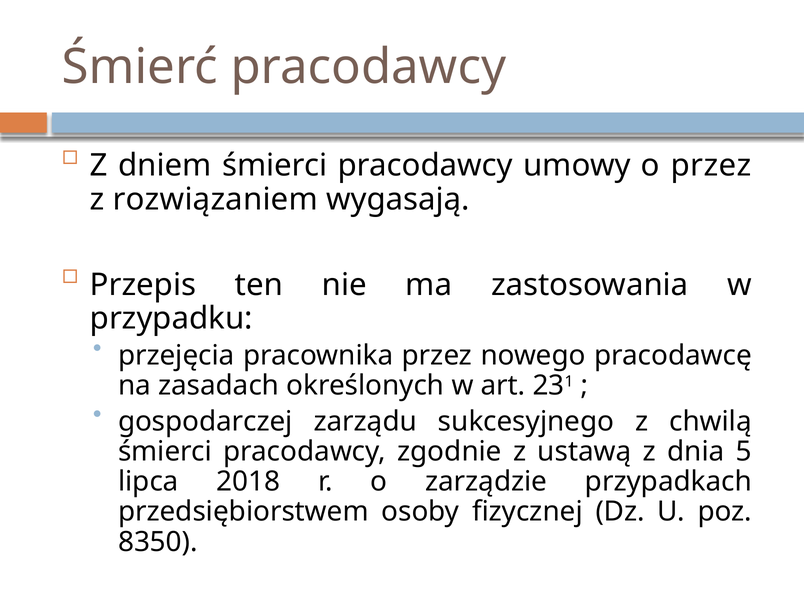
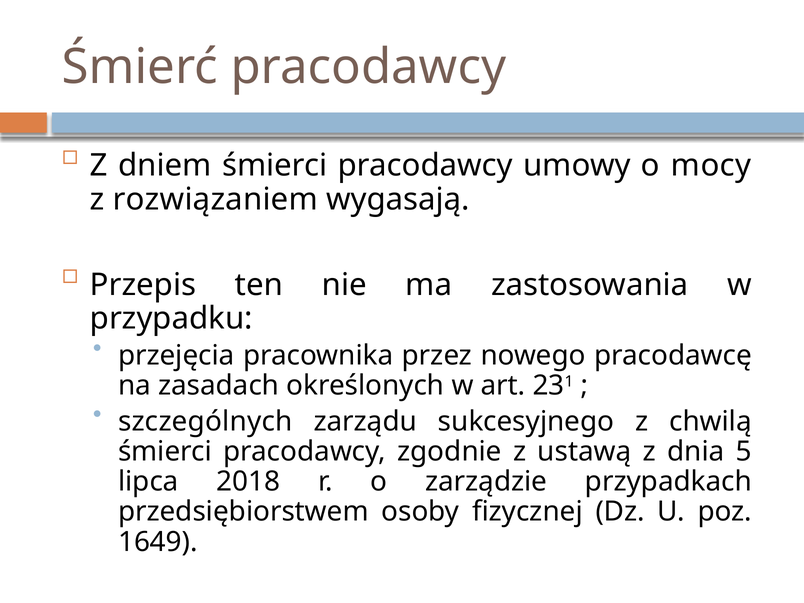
o przez: przez -> mocy
gospodarczej: gospodarczej -> szczególnych
8350: 8350 -> 1649
